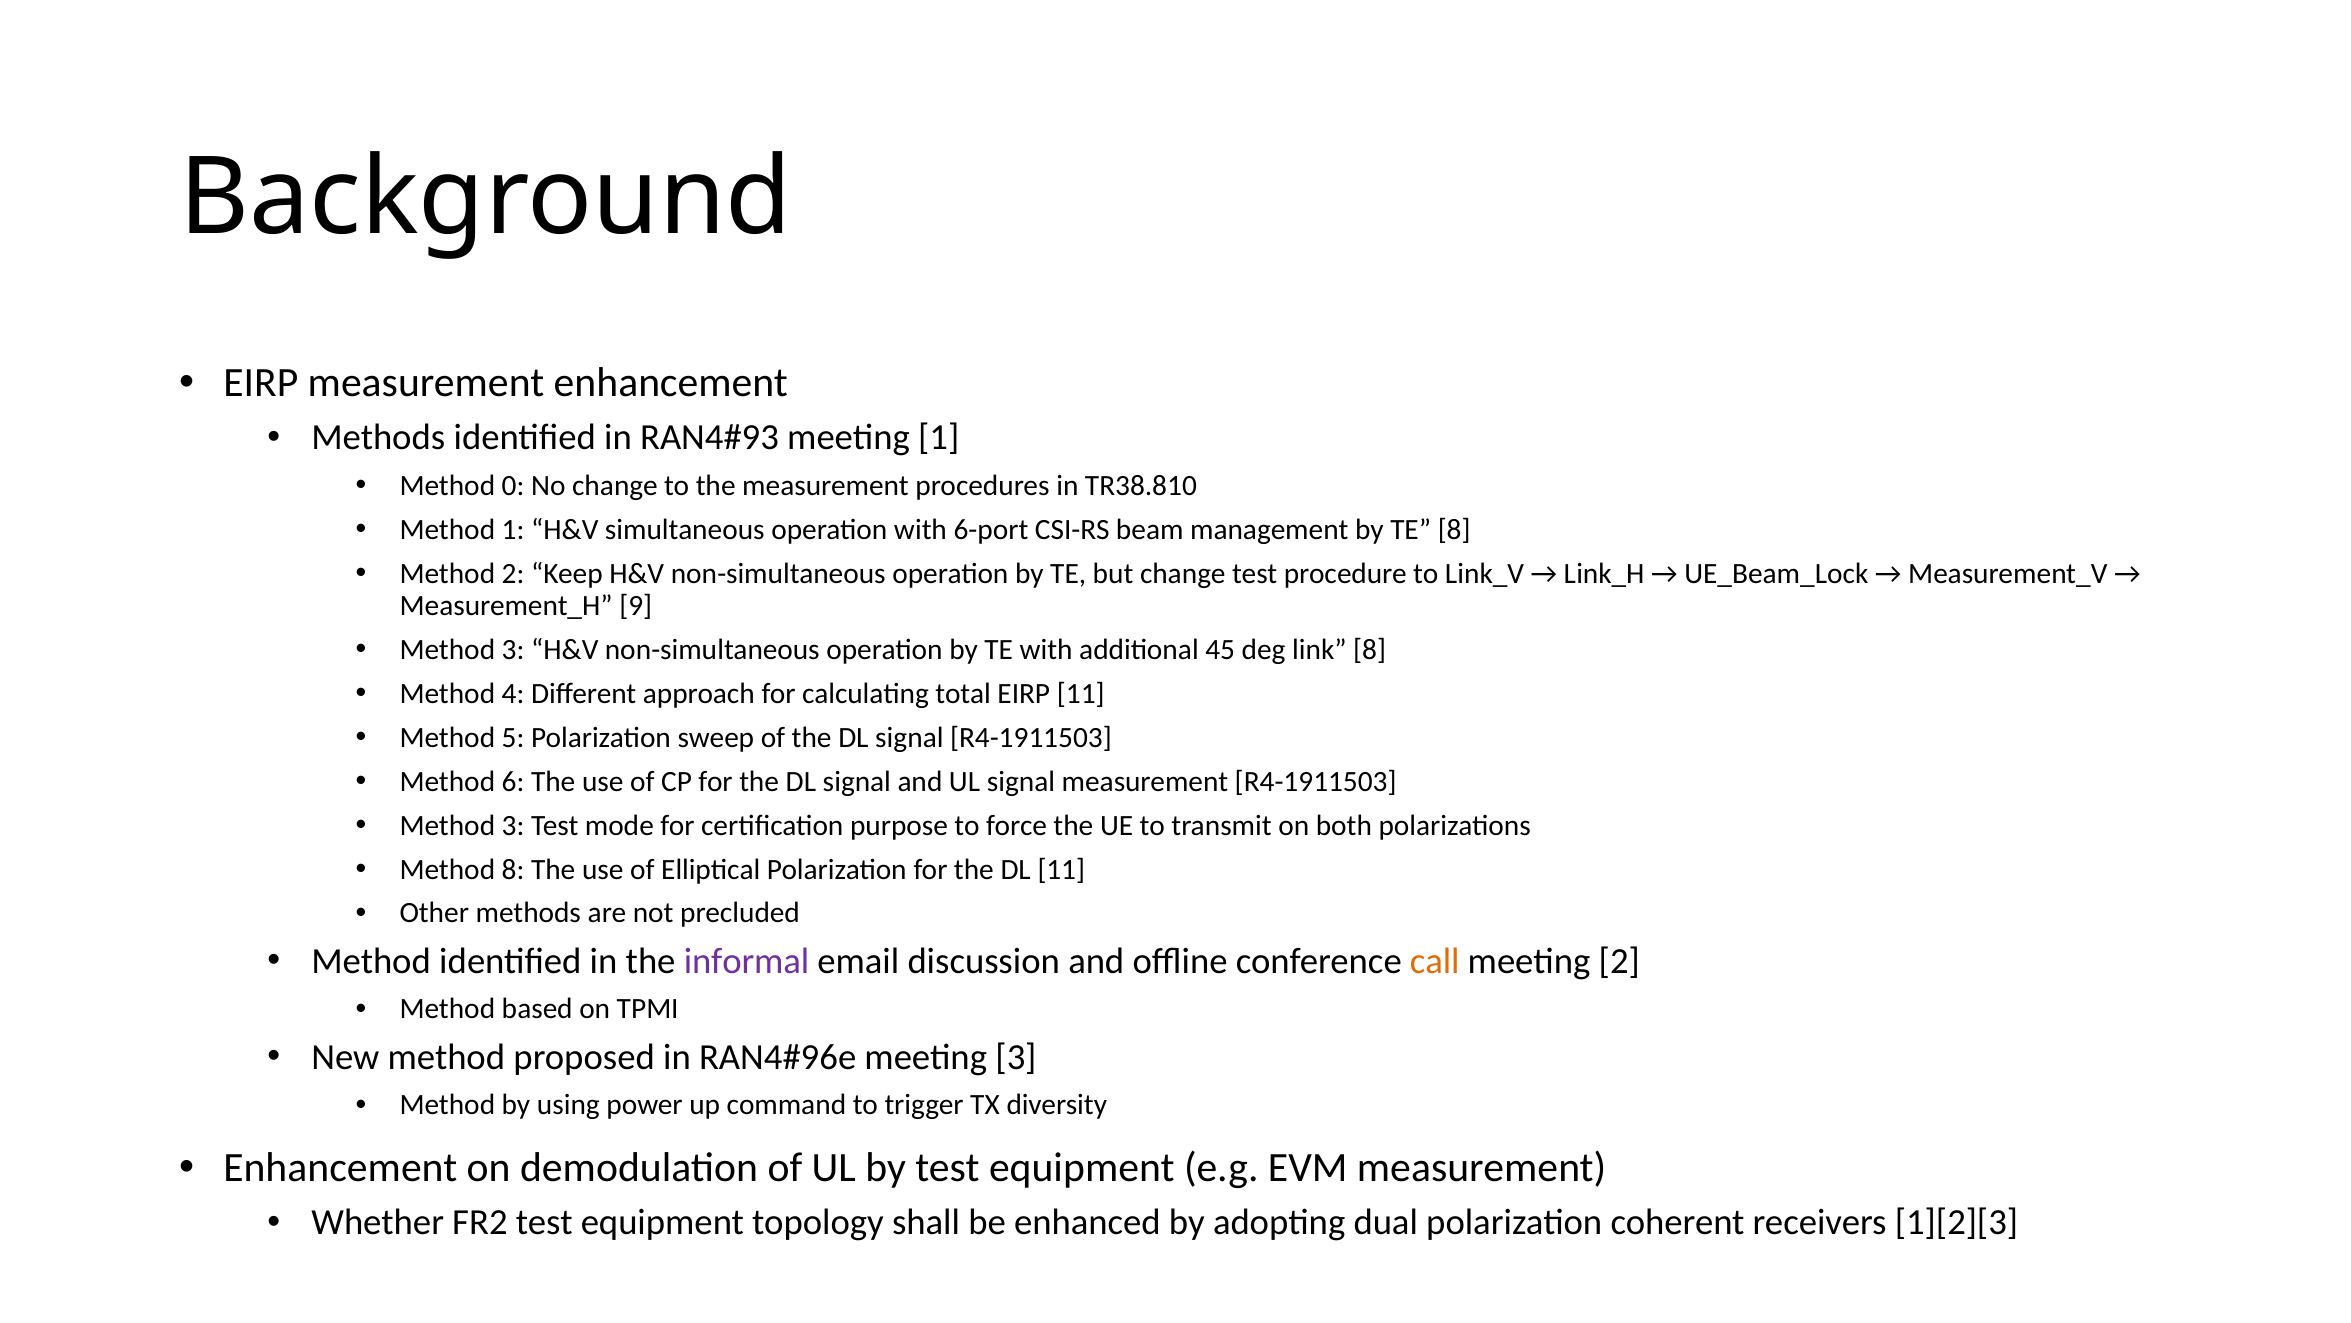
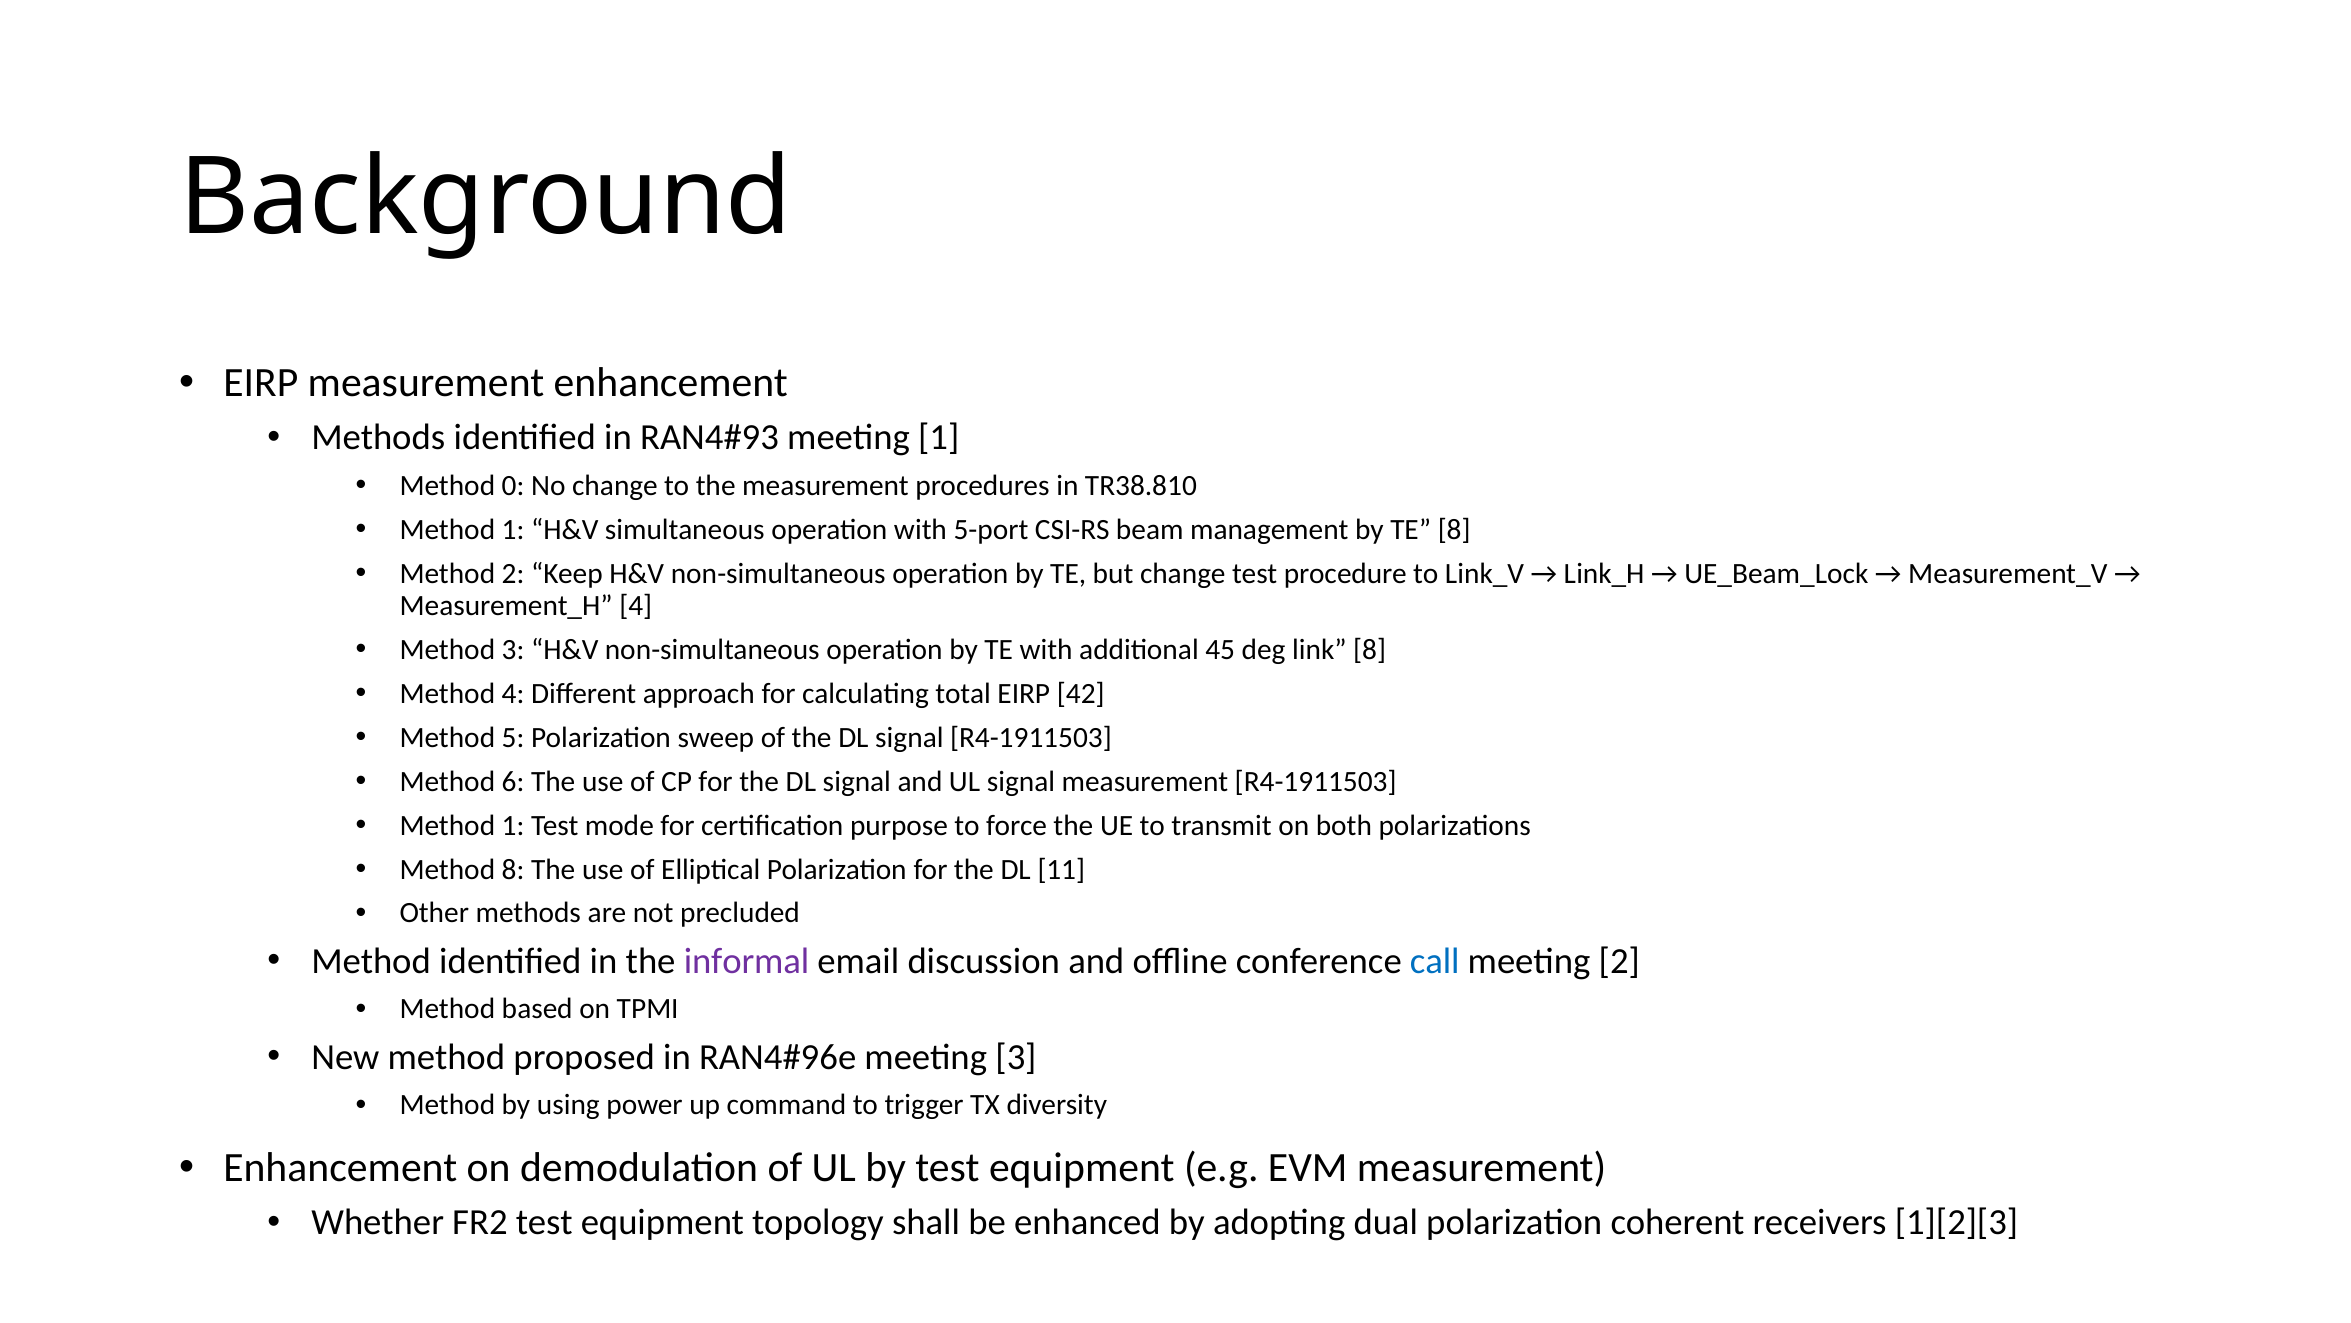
6-port: 6-port -> 5-port
Measurement_H 9: 9 -> 4
EIRP 11: 11 -> 42
3 at (513, 825): 3 -> 1
call colour: orange -> blue
